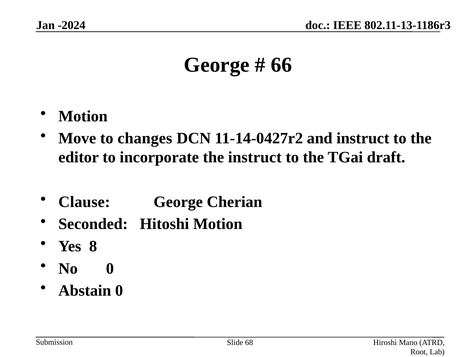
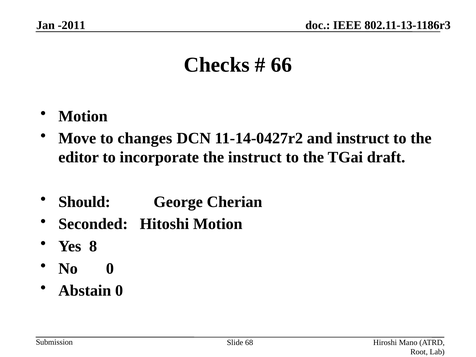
-2024: -2024 -> -2011
George at (217, 65): George -> Checks
Clause: Clause -> Should
